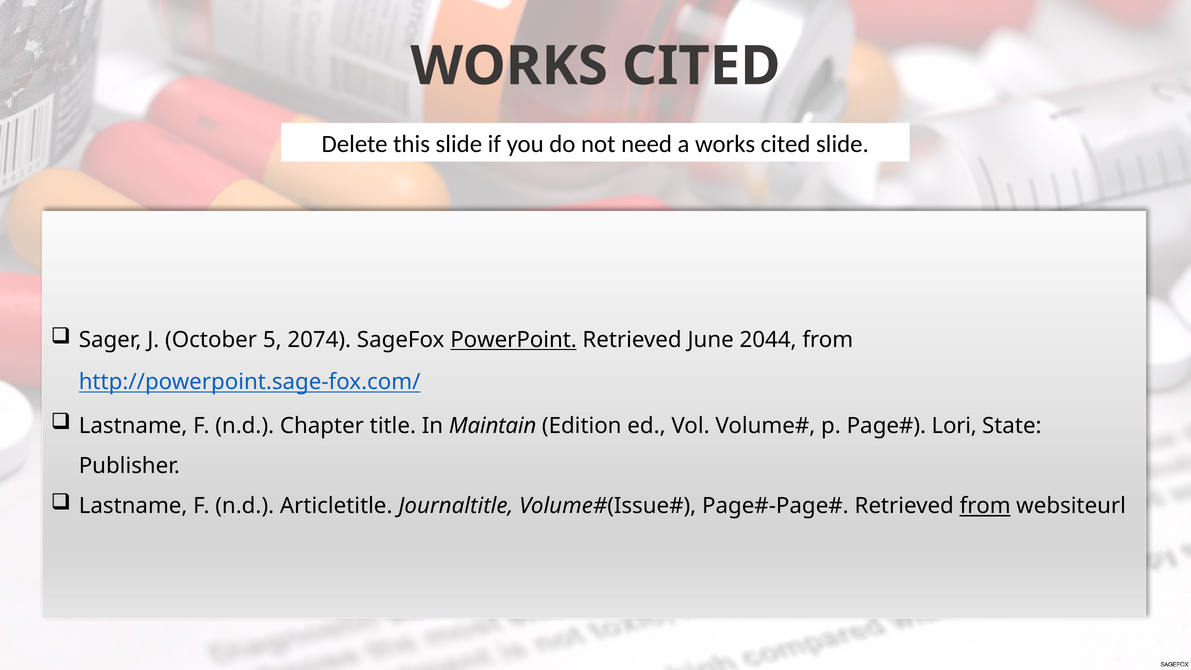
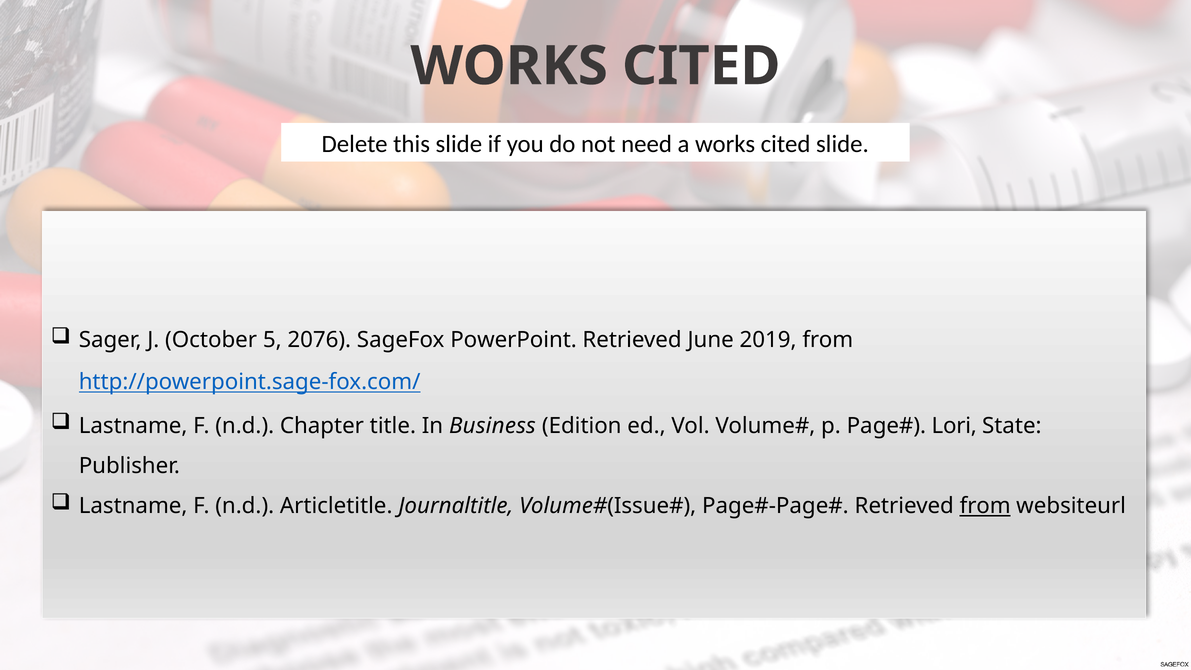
2074: 2074 -> 2076
PowerPoint underline: present -> none
2044: 2044 -> 2019
Maintain: Maintain -> Business
